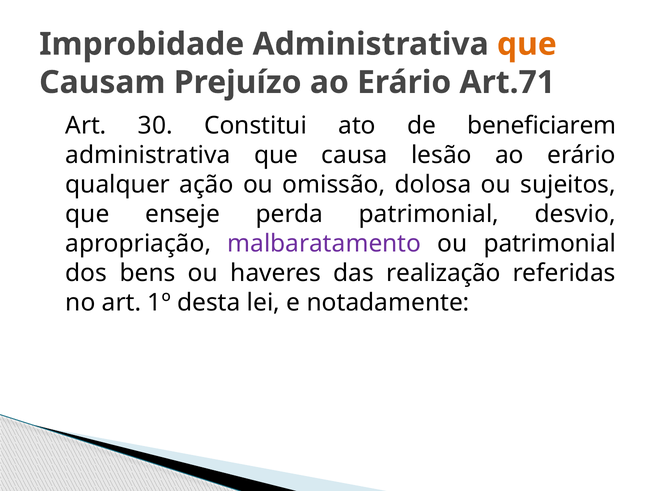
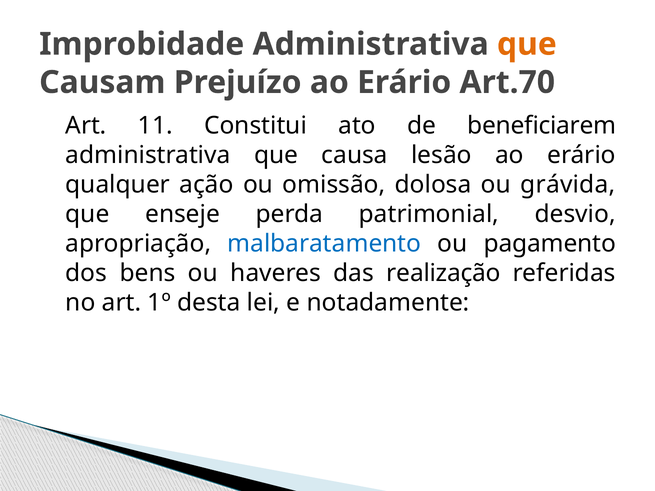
Art.71: Art.71 -> Art.70
30: 30 -> 11
sujeitos: sujeitos -> grávida
malbaratamento colour: purple -> blue
ou patrimonial: patrimonial -> pagamento
